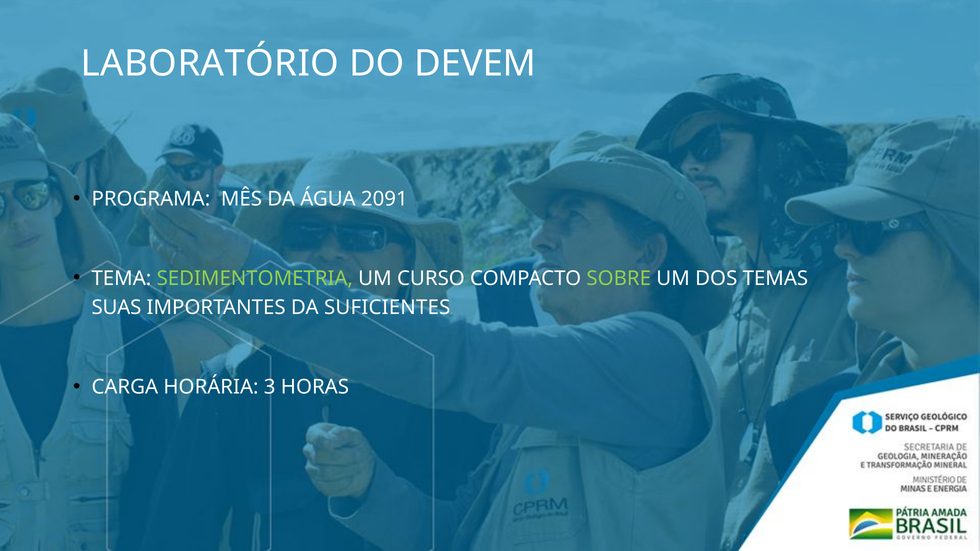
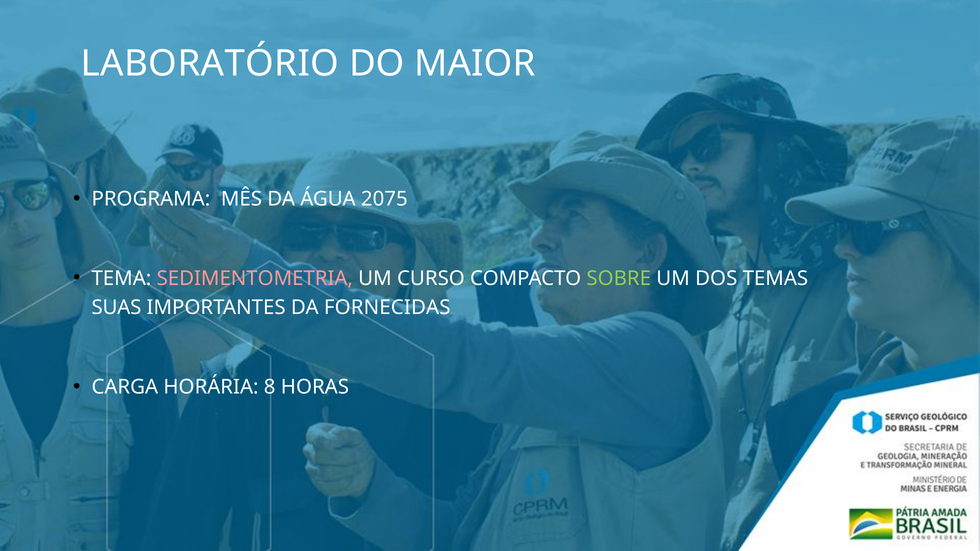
DEVEM: DEVEM -> MAIOR
2091: 2091 -> 2075
SEDIMENTOMETRIA colour: light green -> pink
SUFICIENTES: SUFICIENTES -> FORNECIDAS
3: 3 -> 8
